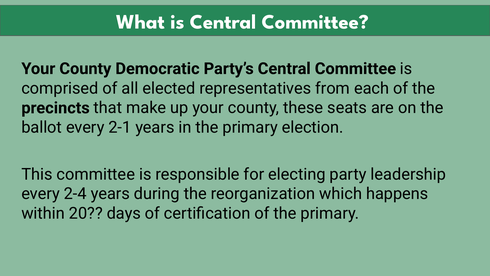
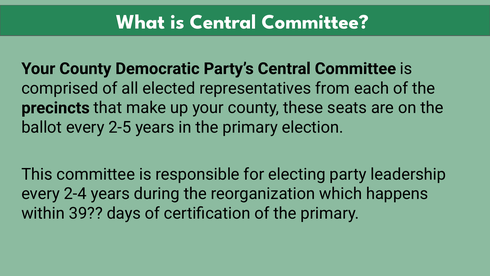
2-1: 2-1 -> 2-5
20: 20 -> 39
